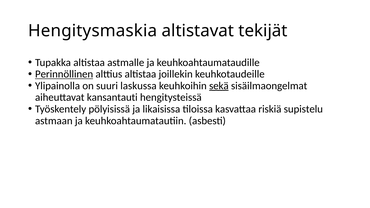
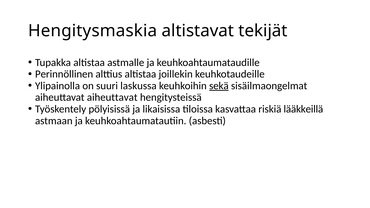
Perinnöllinen underline: present -> none
aiheuttavat kansantauti: kansantauti -> aiheuttavat
supistelu: supistelu -> lääkkeillä
